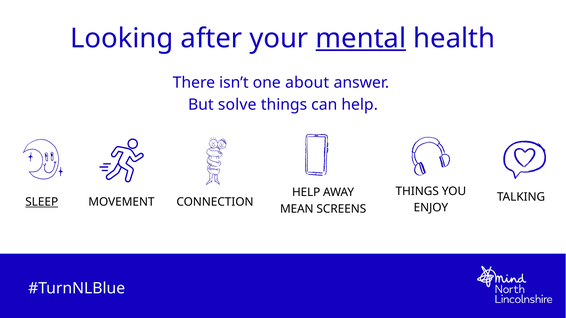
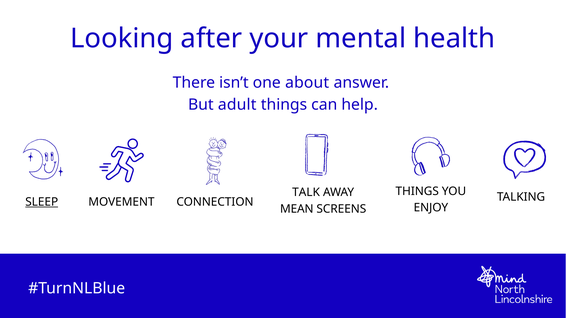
mental underline: present -> none
solve: solve -> adult
HELP at (306, 193): HELP -> TALK
